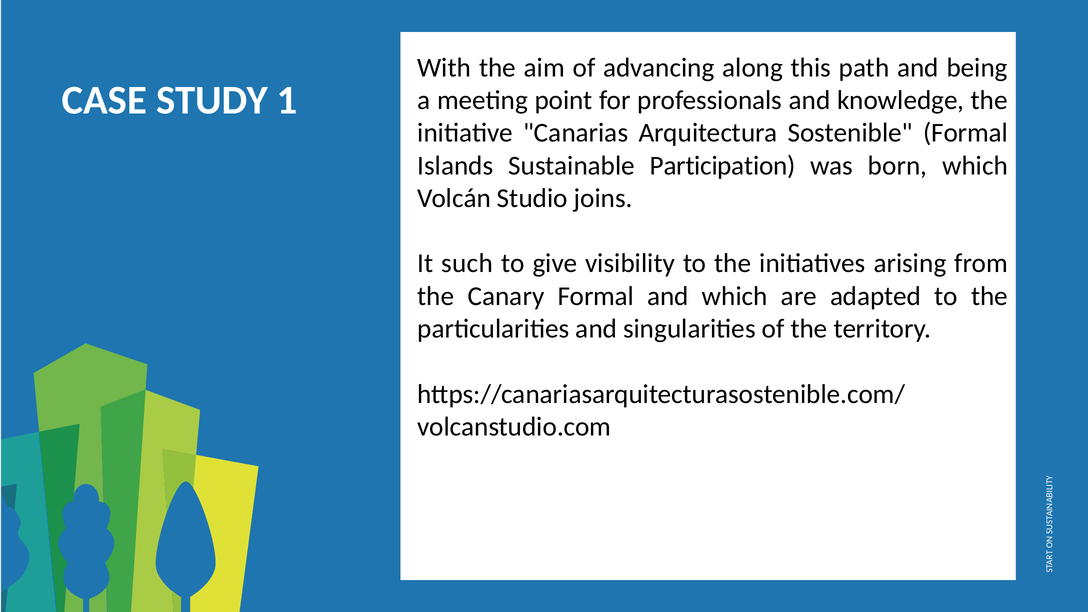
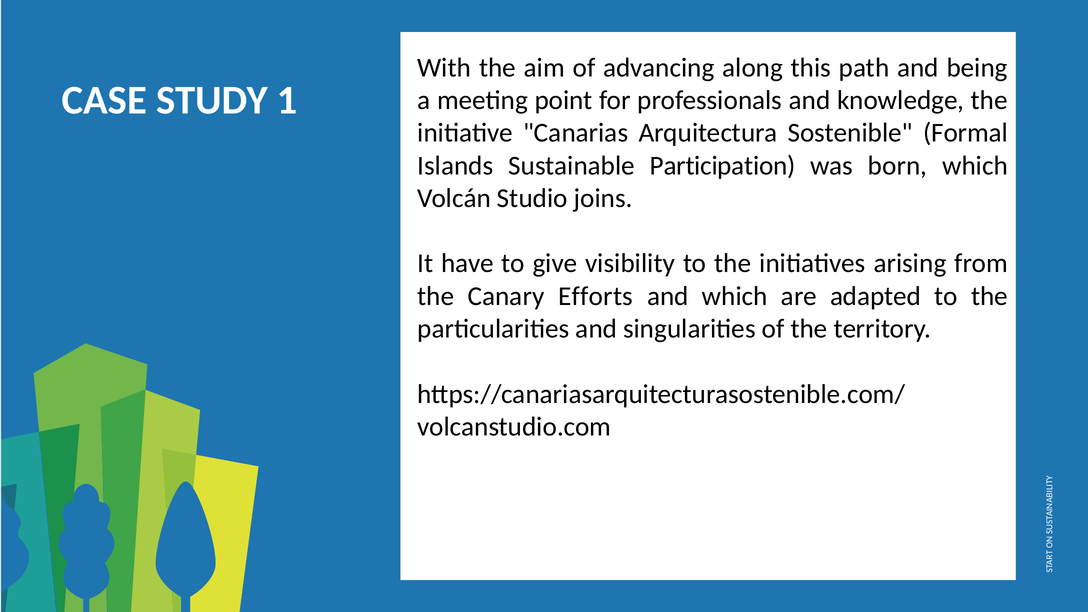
such: such -> have
Canary Formal: Formal -> Efforts
